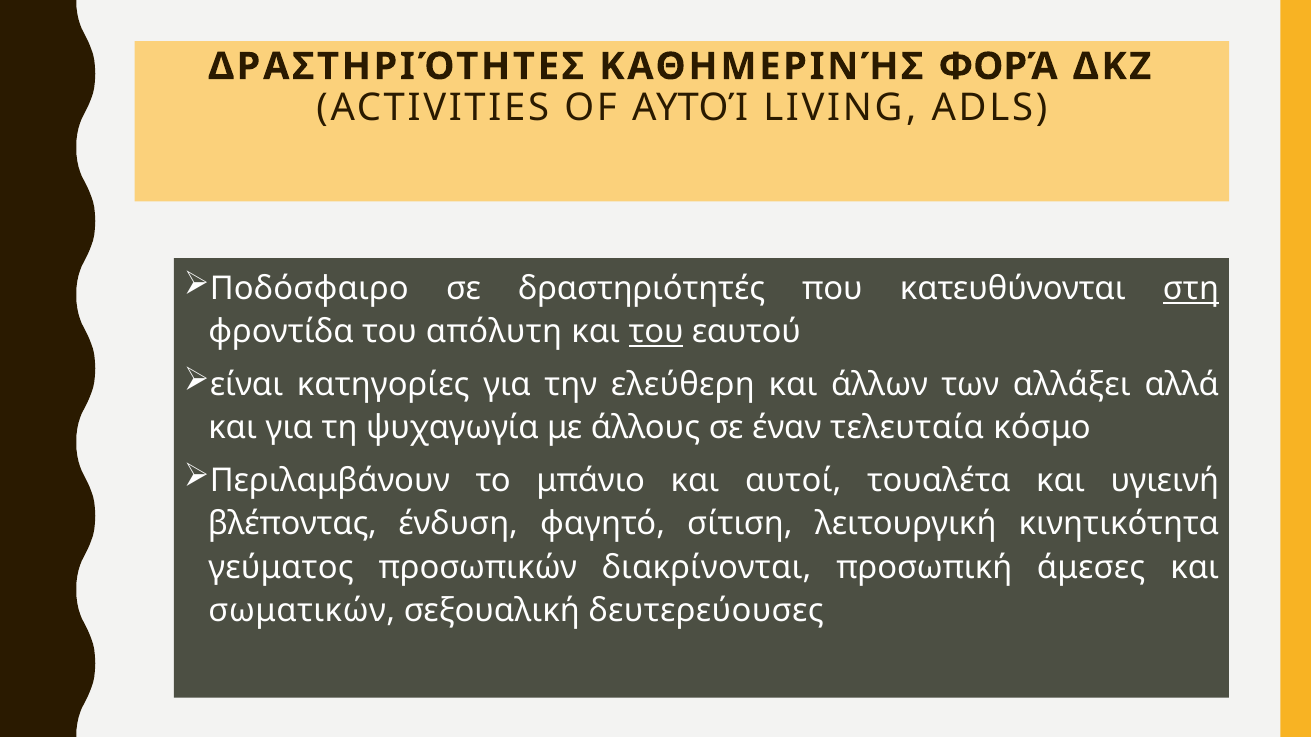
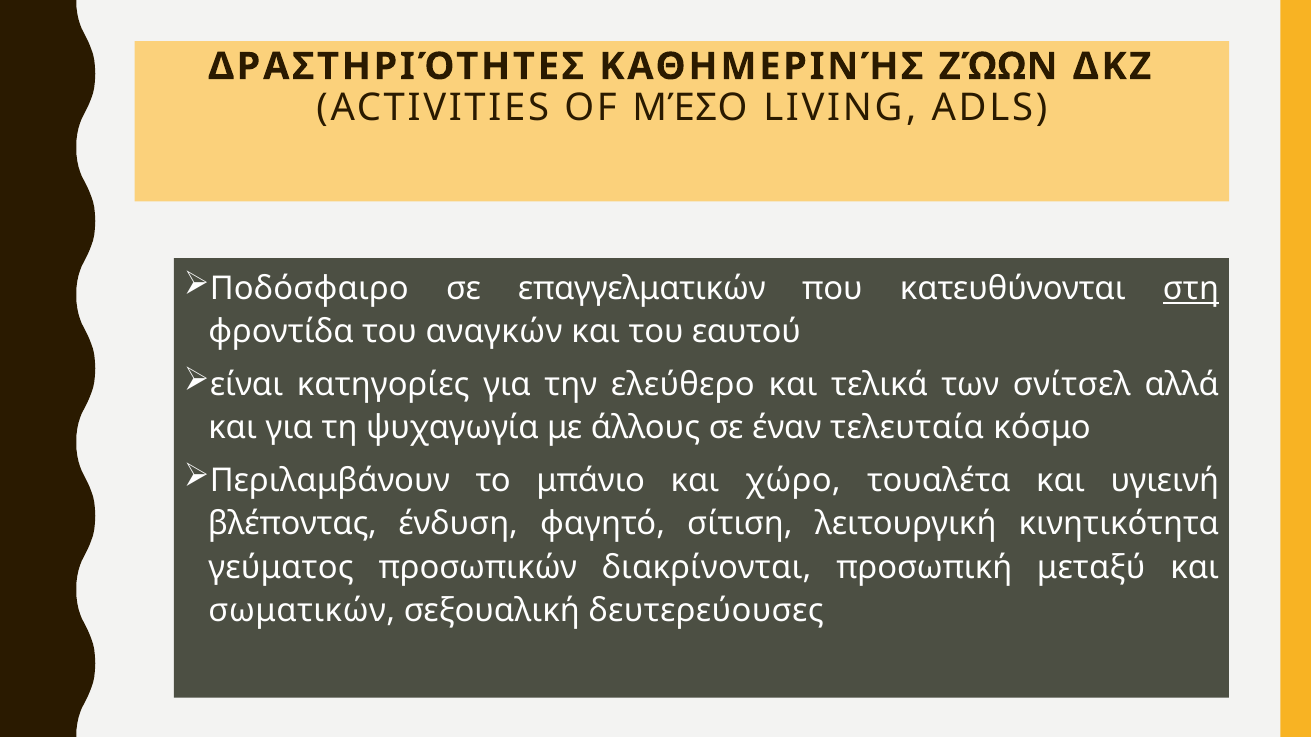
ΦΟΡΆ: ΦΟΡΆ -> ΖΏΩΝ
OF ΑΥΤΟΊ: ΑΥΤΟΊ -> ΜΈΣΟ
δραστηριότητές: δραστηριότητές -> επαγγελματικών
απόλυτη: απόλυτη -> αναγκών
του at (656, 332) underline: present -> none
ελεύθερη: ελεύθερη -> ελεύθερο
άλλων: άλλων -> τελικά
αλλάξει: αλλάξει -> σνίτσελ
και αυτοί: αυτοί -> χώρο
άμεσες: άμεσες -> μεταξύ
